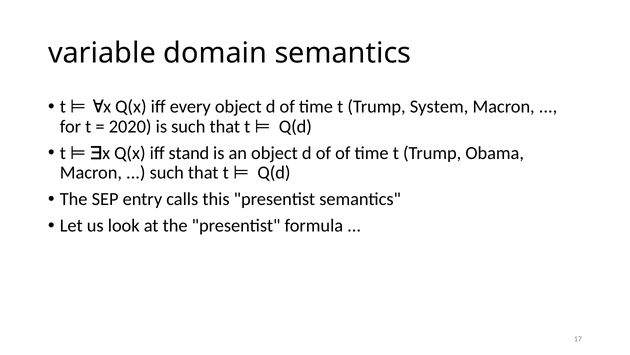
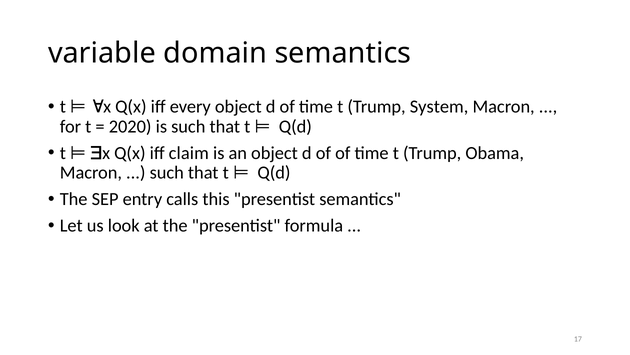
stand: stand -> claim
